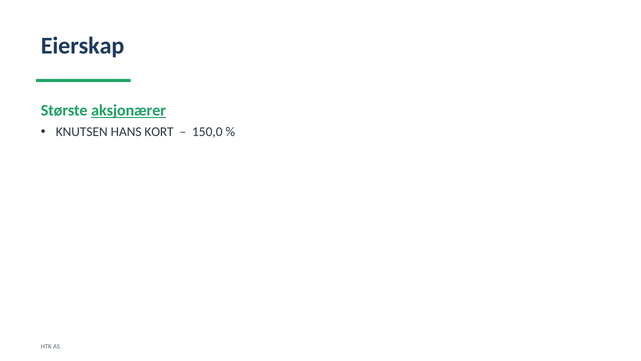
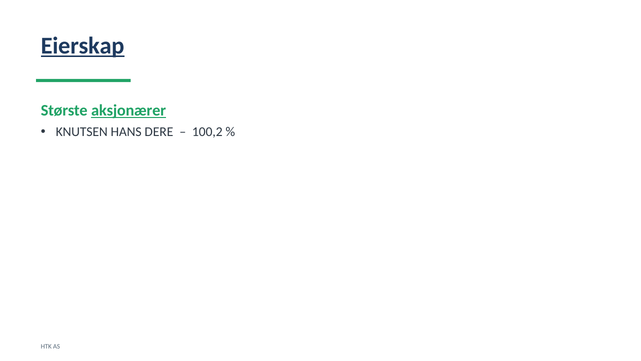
Eierskap underline: none -> present
KORT: KORT -> DERE
150,0: 150,0 -> 100,2
